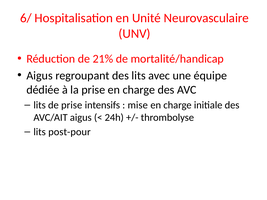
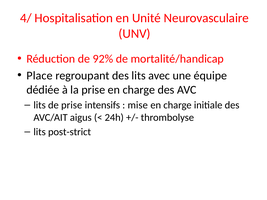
6/: 6/ -> 4/
21%: 21% -> 92%
Aigus at (40, 76): Aigus -> Place
post-pour: post-pour -> post-strict
